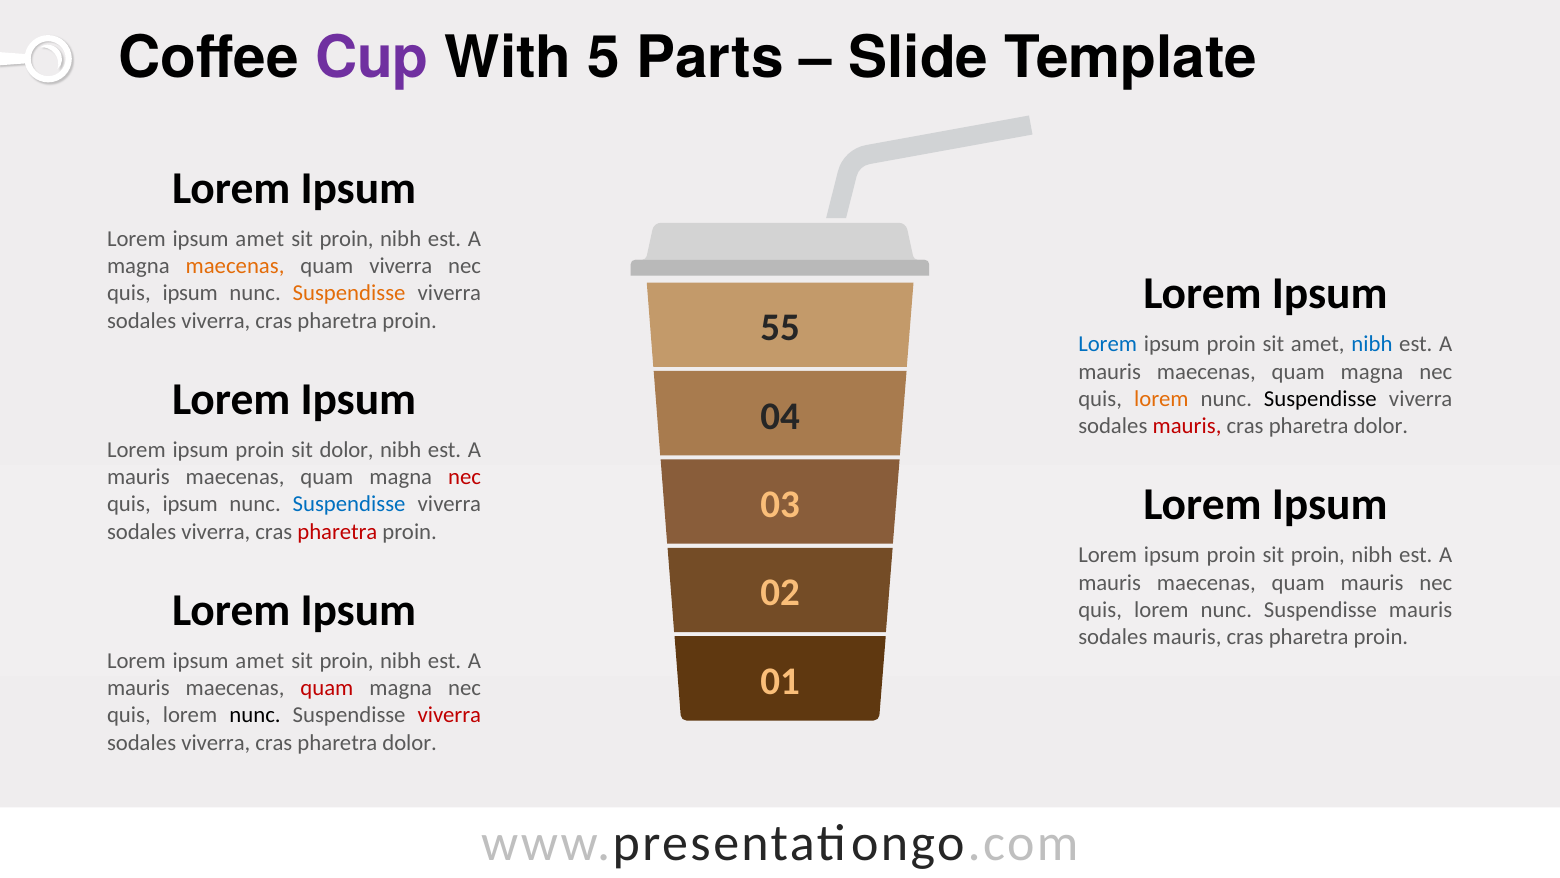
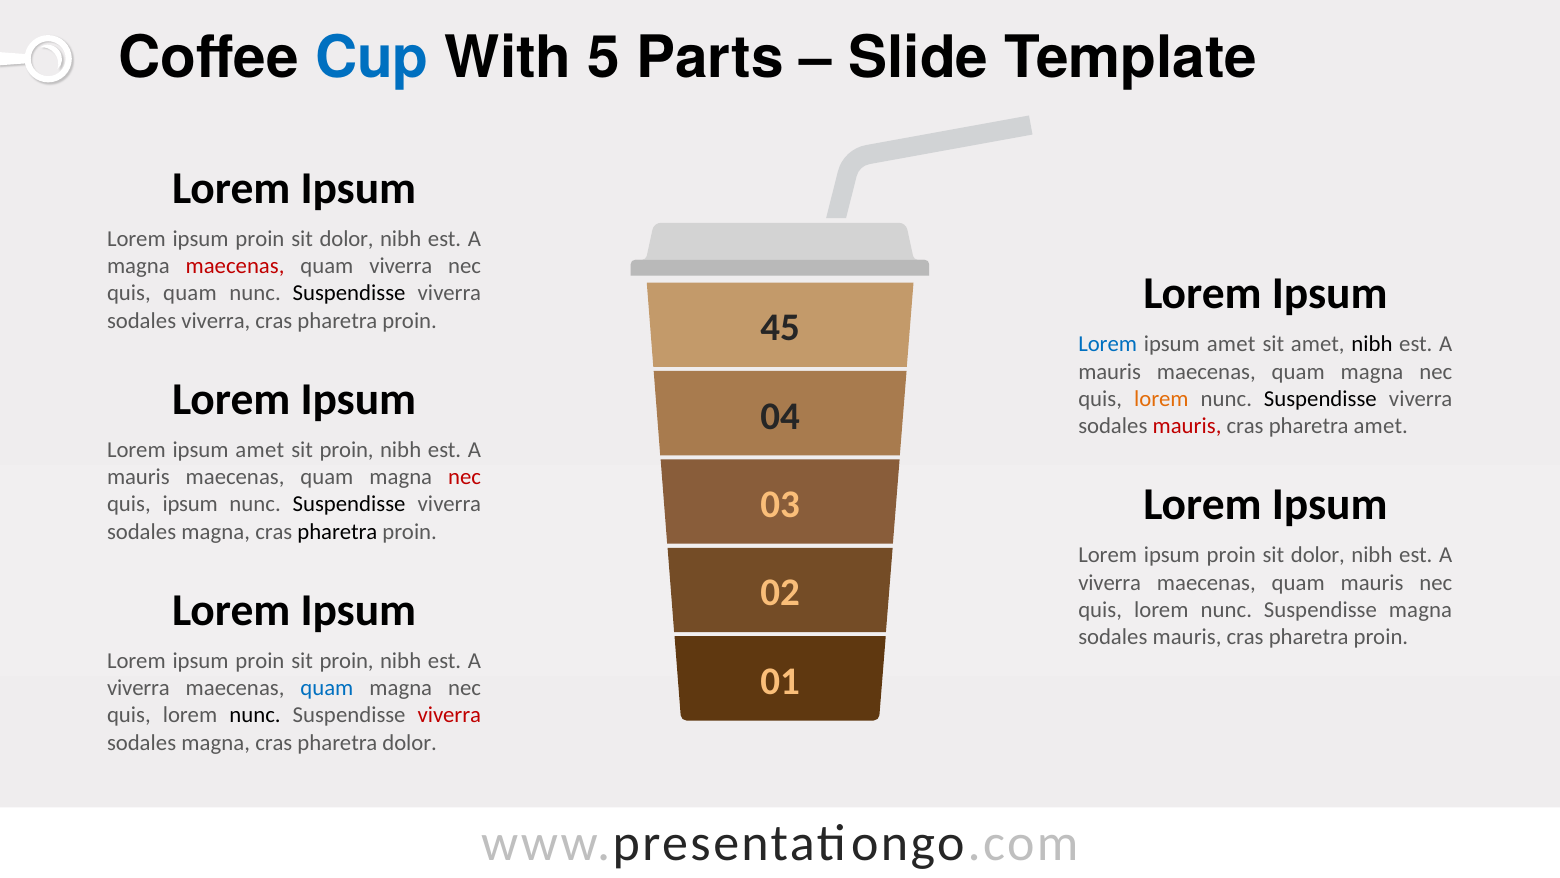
Cup colour: purple -> blue
amet at (260, 239): amet -> proin
proin at (347, 239): proin -> dolor
maecenas at (235, 266) colour: orange -> red
ipsum at (190, 293): ipsum -> quam
Suspendisse at (349, 293) colour: orange -> black
55: 55 -> 45
proin at (1231, 344): proin -> amet
nibh at (1372, 344) colour: blue -> black
dolor at (1381, 426): dolor -> amet
proin at (260, 449): proin -> amet
dolor at (347, 449): dolor -> proin
Suspendisse at (349, 504) colour: blue -> black
viverra at (216, 531): viverra -> magna
pharetra at (337, 531) colour: red -> black
proin at (1318, 555): proin -> dolor
mauris at (1110, 582): mauris -> viverra
Suspendisse mauris: mauris -> magna
amet at (260, 660): amet -> proin
mauris at (138, 688): mauris -> viverra
quam at (327, 688) colour: red -> blue
viverra at (216, 742): viverra -> magna
